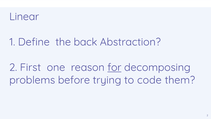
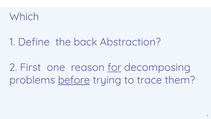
Linear: Linear -> Which
before underline: none -> present
code: code -> trace
